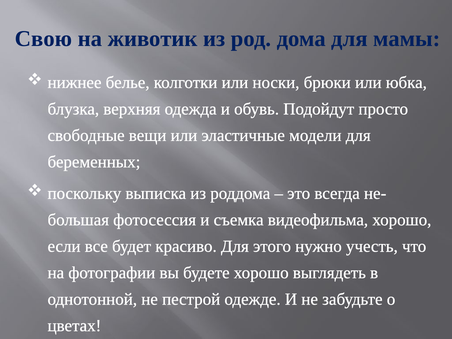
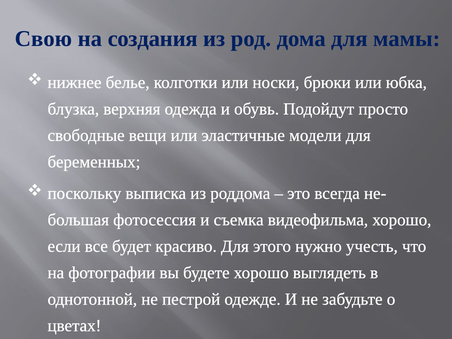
животик: животик -> создания
